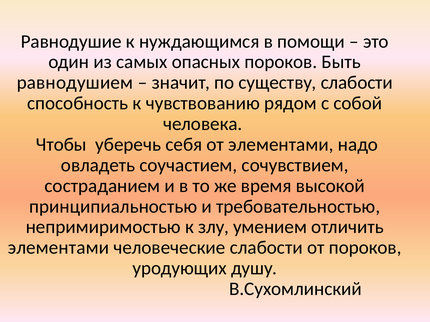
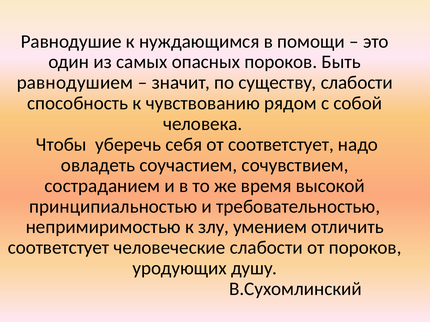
от элементами: элементами -> соответстует
элементами at (58, 248): элементами -> соответстует
